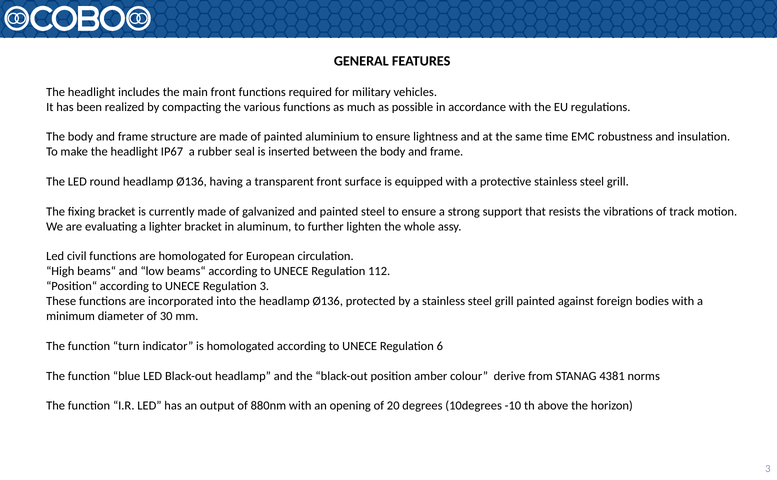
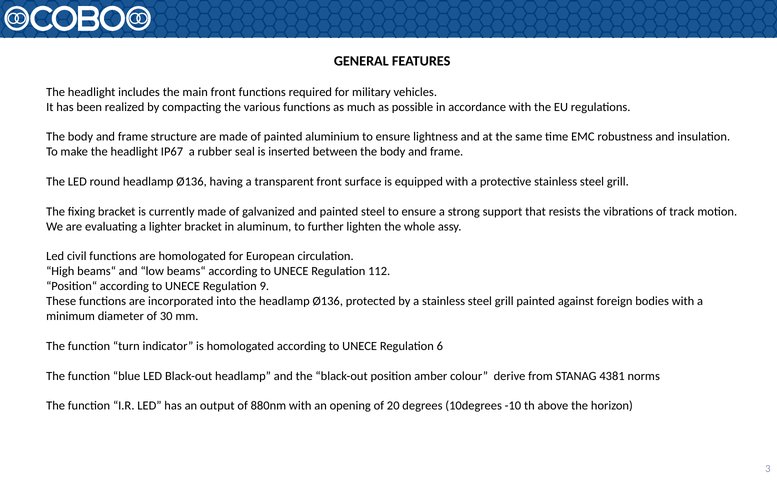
Regulation 3: 3 -> 9
